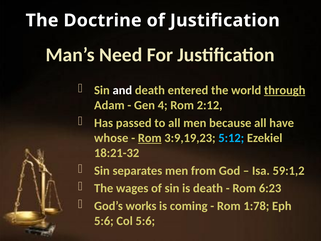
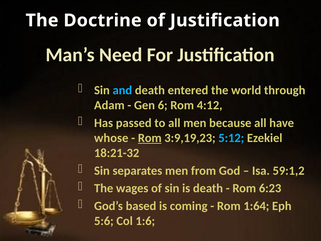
and colour: white -> light blue
through underline: present -> none
4: 4 -> 6
2:12: 2:12 -> 4:12
works: works -> based
1:78: 1:78 -> 1:64
Col 5:6: 5:6 -> 1:6
